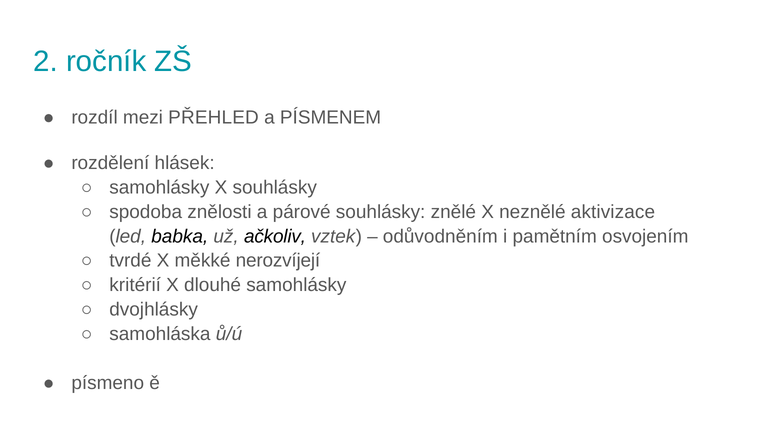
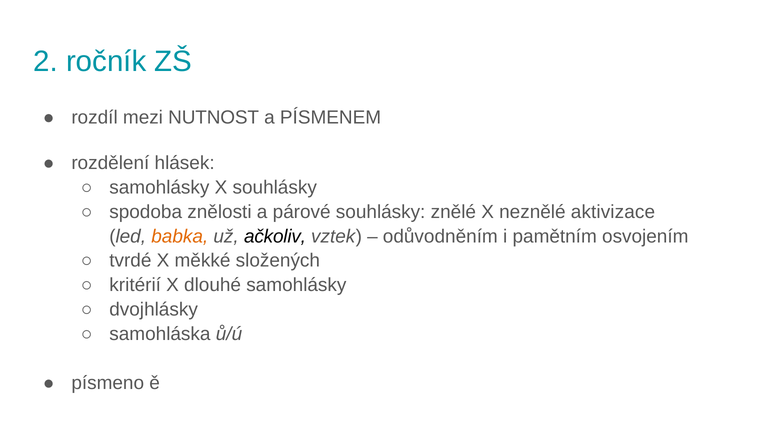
PŘEHLED: PŘEHLED -> NUTNOST
babka colour: black -> orange
nerozvíjejí: nerozvíjejí -> složených
